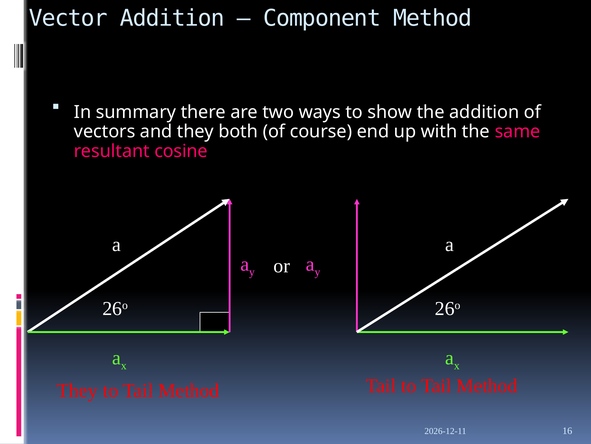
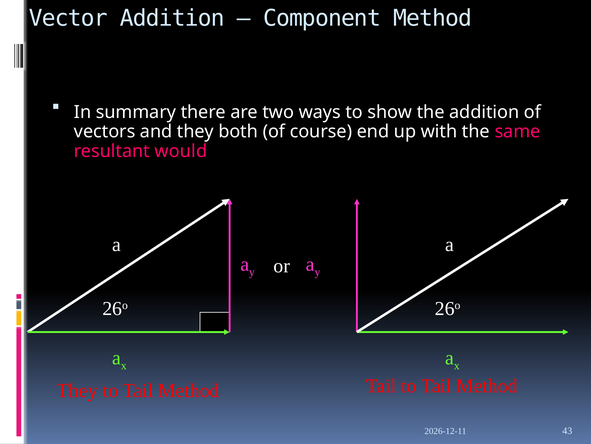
cosine: cosine -> would
16: 16 -> 43
